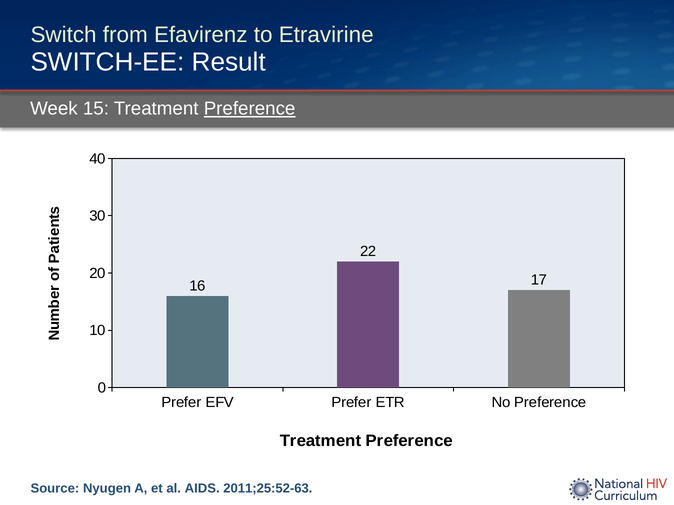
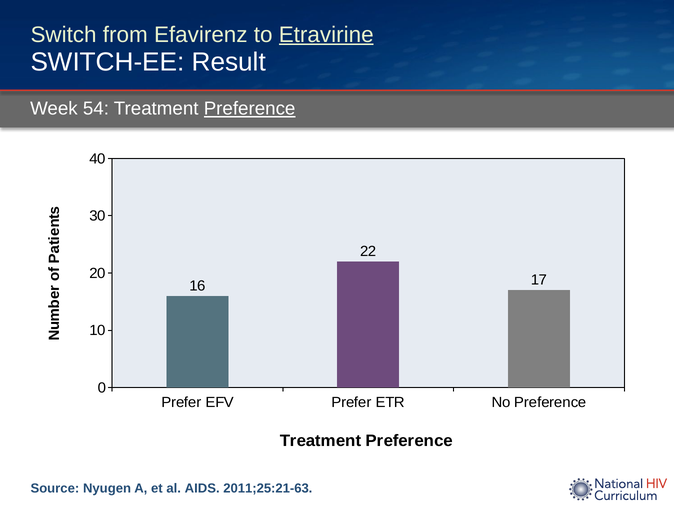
Etravirine underline: none -> present
15: 15 -> 54
2011;25:52-63: 2011;25:52-63 -> 2011;25:21-63
